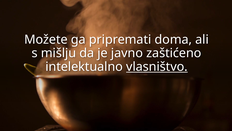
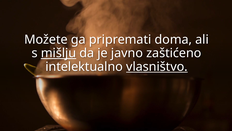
mišlju underline: none -> present
